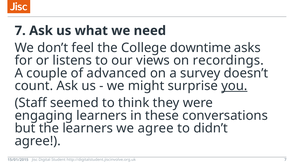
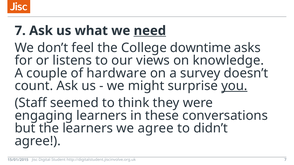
need underline: none -> present
recordings: recordings -> knowledge
advanced: advanced -> hardware
